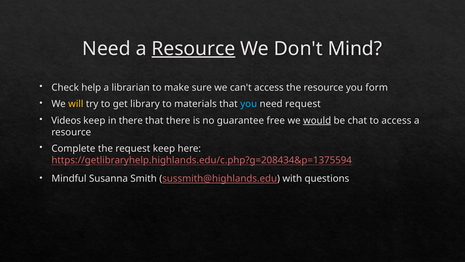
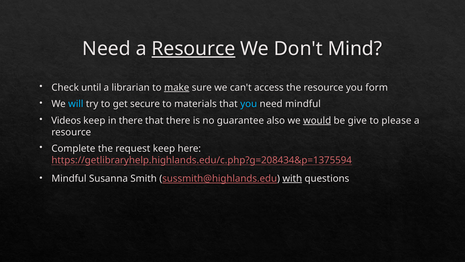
help: help -> until
make underline: none -> present
will colour: yellow -> light blue
library: library -> secure
need request: request -> mindful
free: free -> also
chat: chat -> give
to access: access -> please
with underline: none -> present
